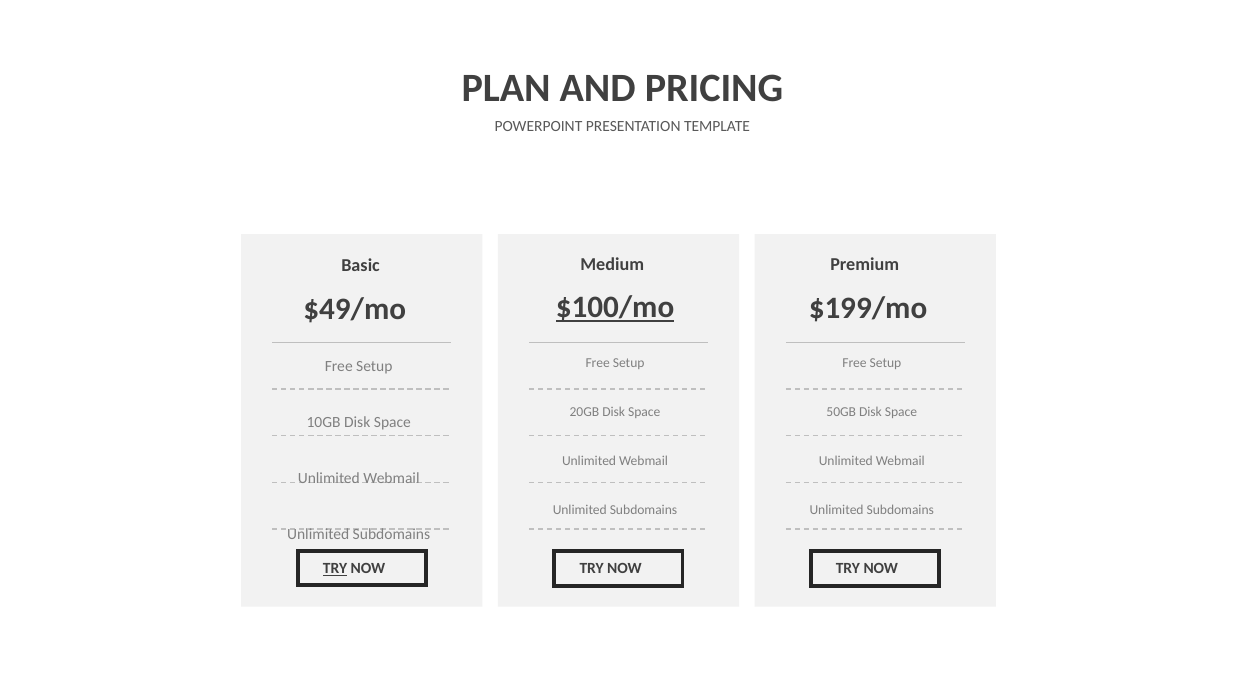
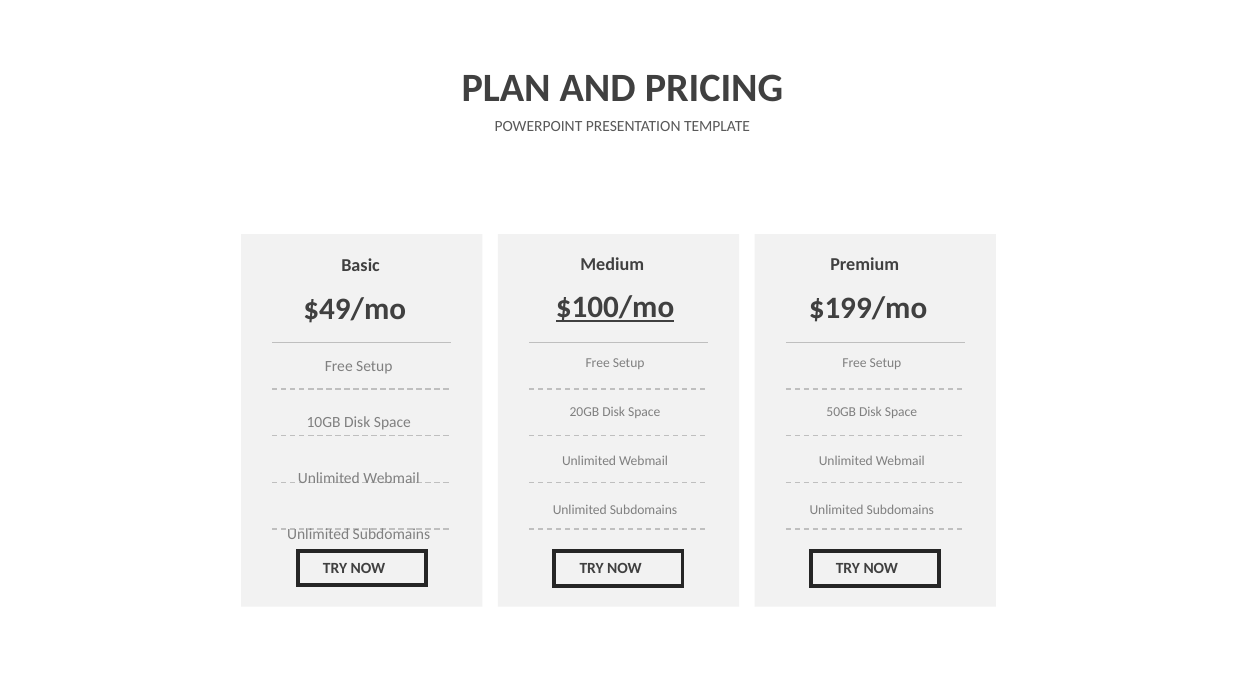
TRY at (335, 569) underline: present -> none
